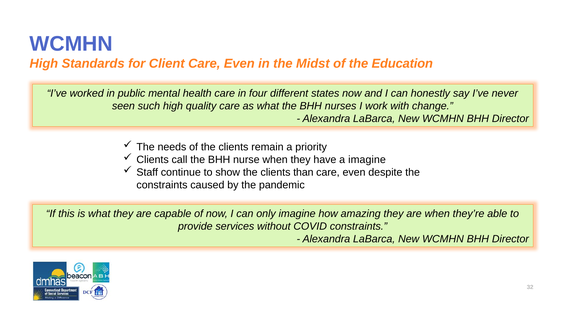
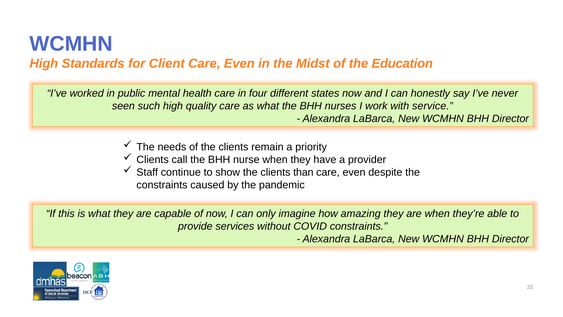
change: change -> service
a imagine: imagine -> provider
